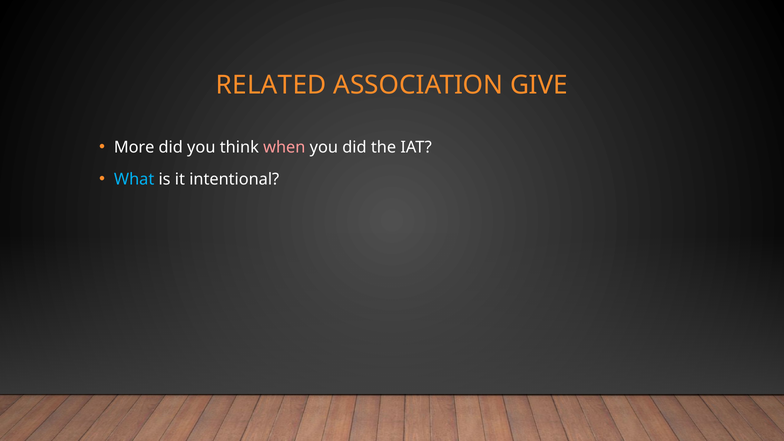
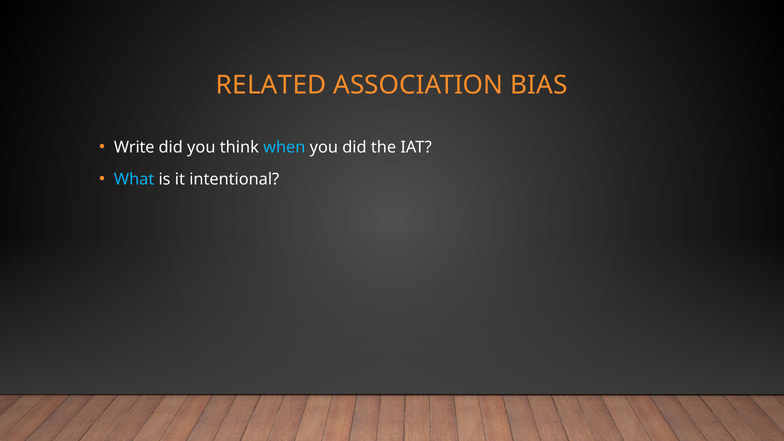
GIVE: GIVE -> BIAS
More: More -> Write
when colour: pink -> light blue
